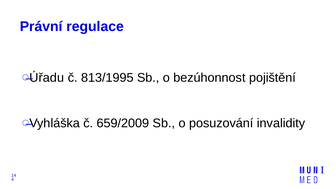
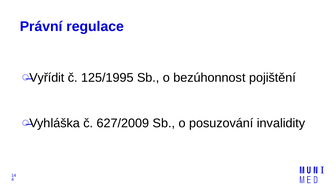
Úřadu: Úřadu -> Vyřídit
813/1995: 813/1995 -> 125/1995
659/2009: 659/2009 -> 627/2009
